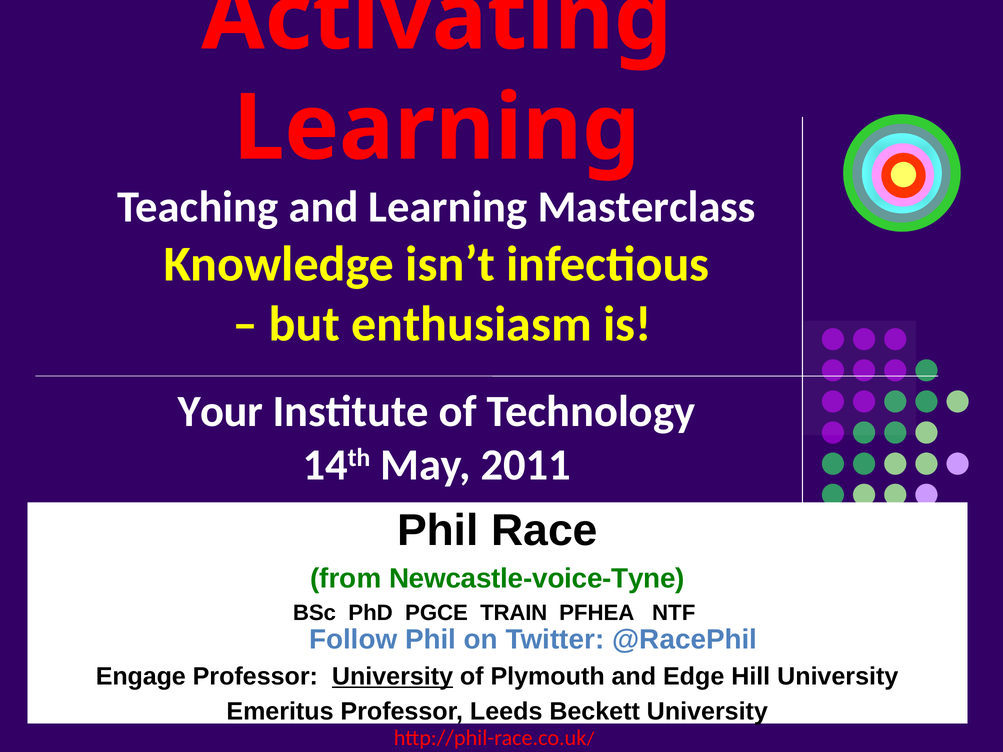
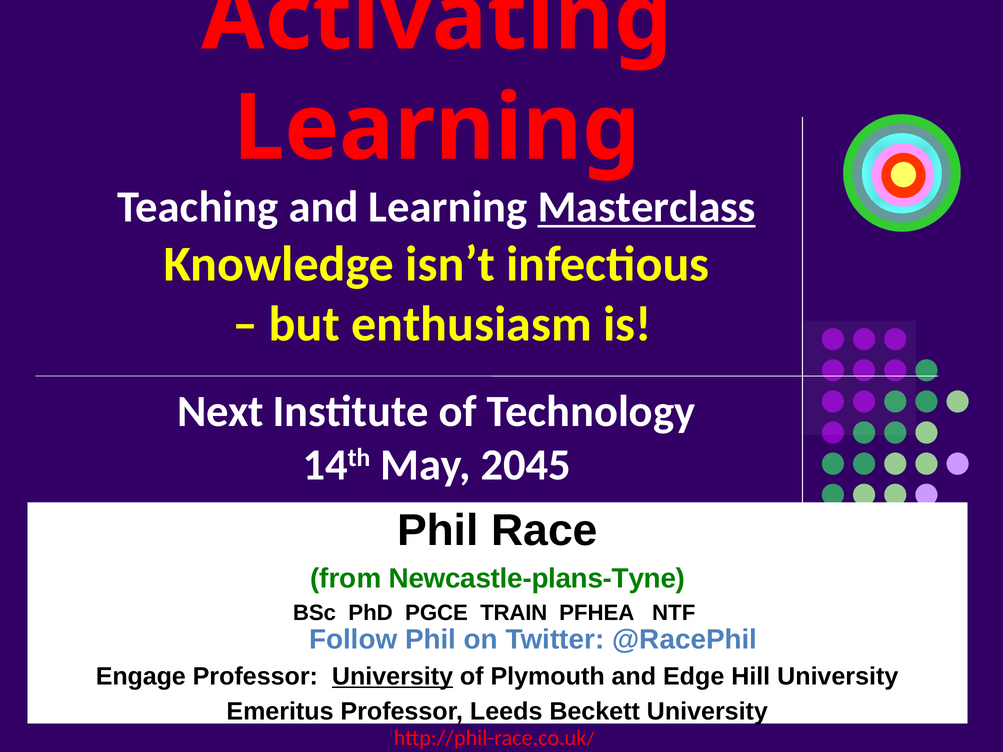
Masterclass underline: none -> present
Your: Your -> Next
2011: 2011 -> 2045
Newcastle-voice-Tyne: Newcastle-voice-Tyne -> Newcastle-plans-Tyne
